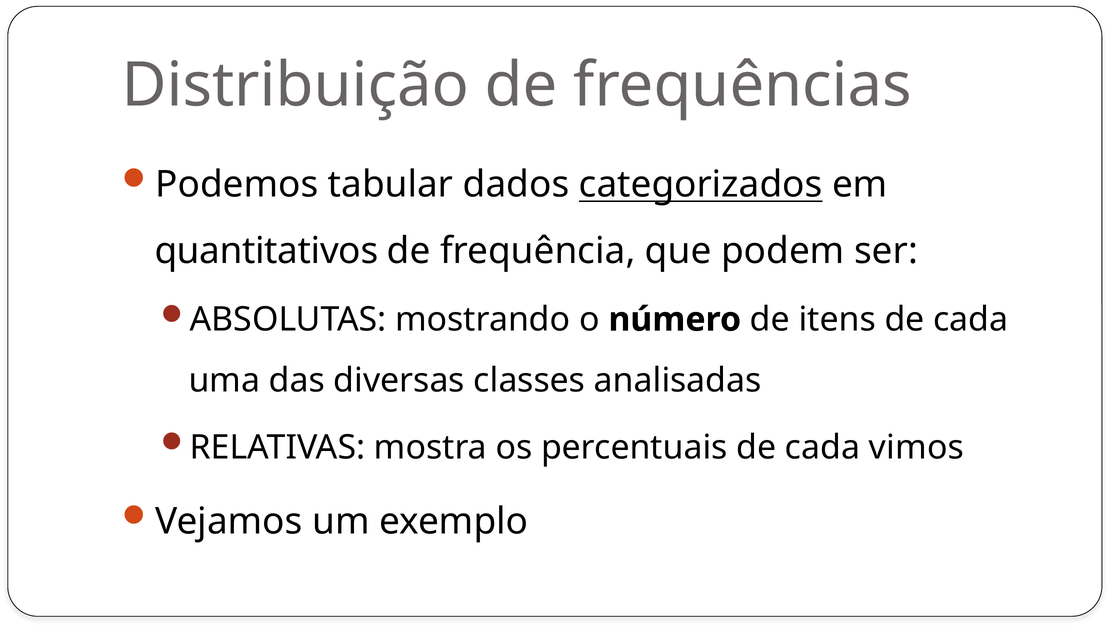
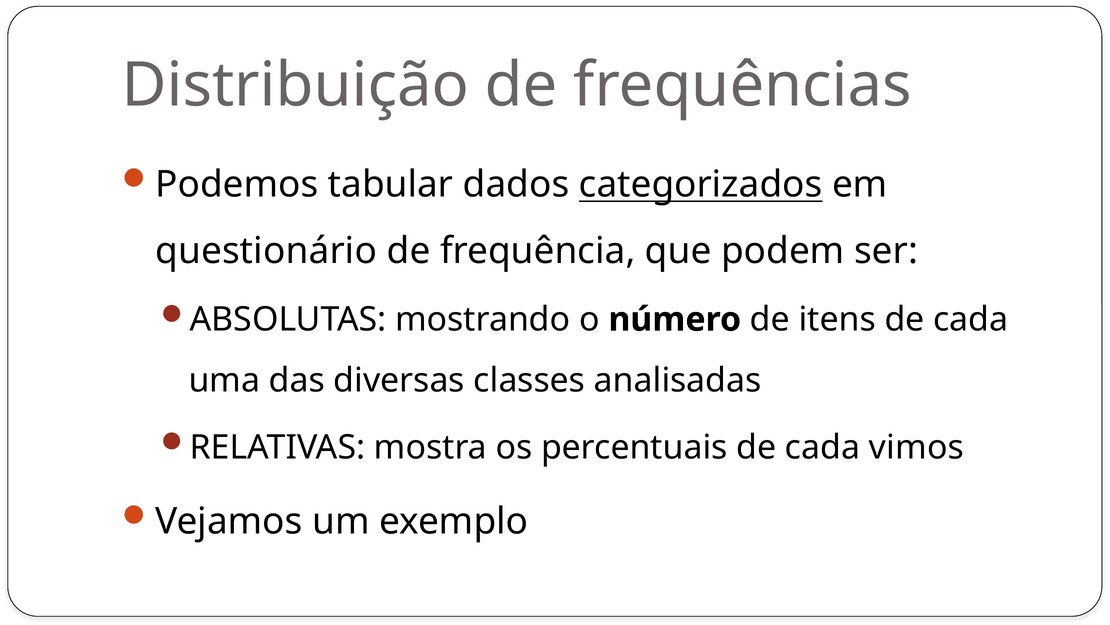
quantitativos: quantitativos -> questionário
